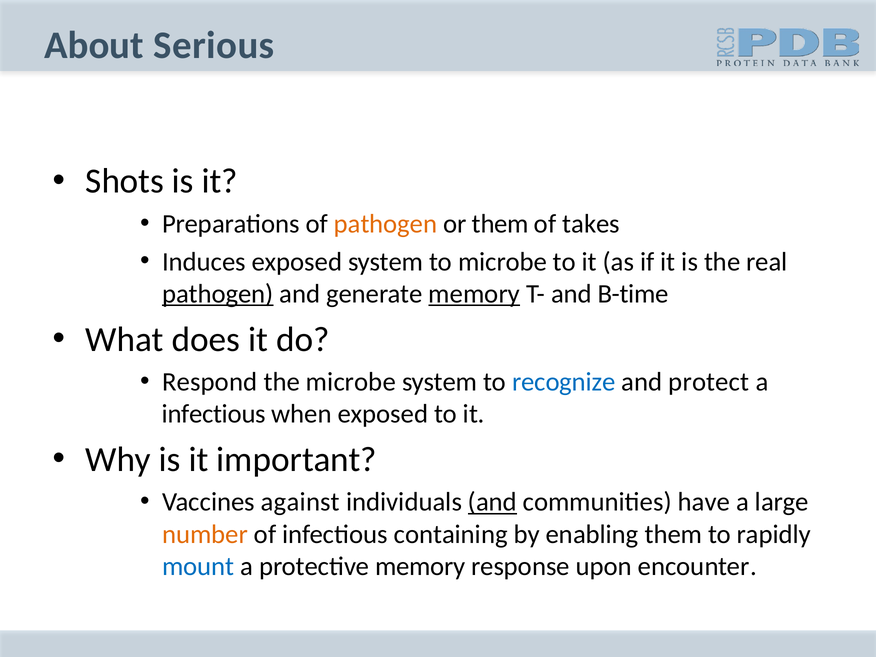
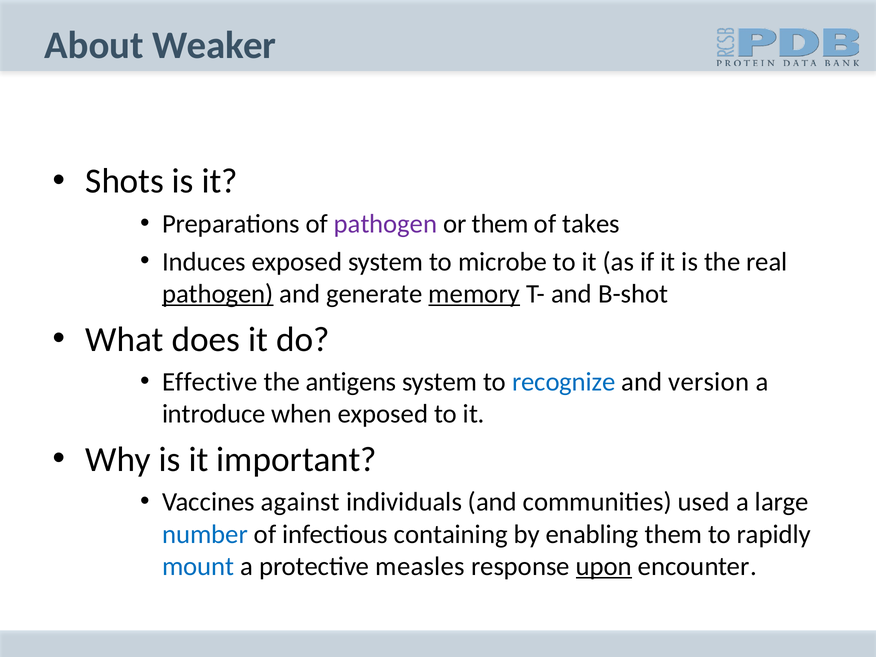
Serious: Serious -> Weaker
pathogen at (386, 224) colour: orange -> purple
B-time: B-time -> B-shot
Respond: Respond -> Effective
the microbe: microbe -> antigens
protect: protect -> version
infectious at (214, 414): infectious -> introduce
and at (492, 502) underline: present -> none
have: have -> used
number colour: orange -> blue
protective memory: memory -> measles
upon underline: none -> present
